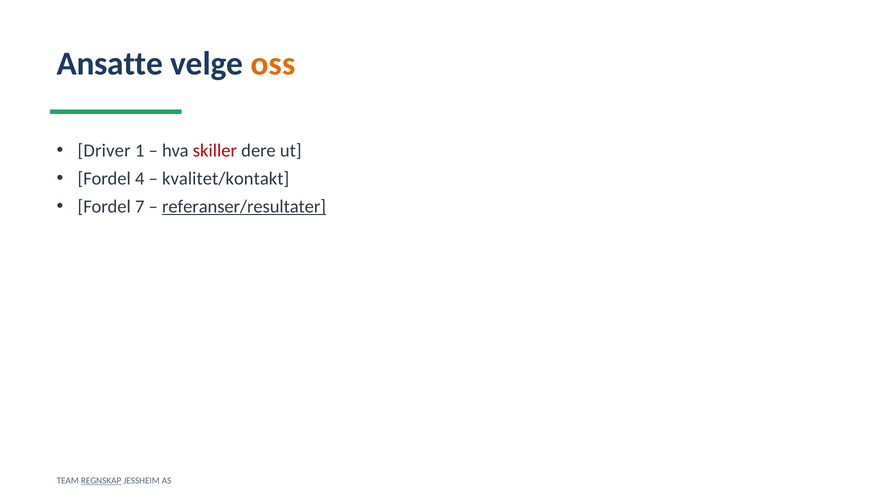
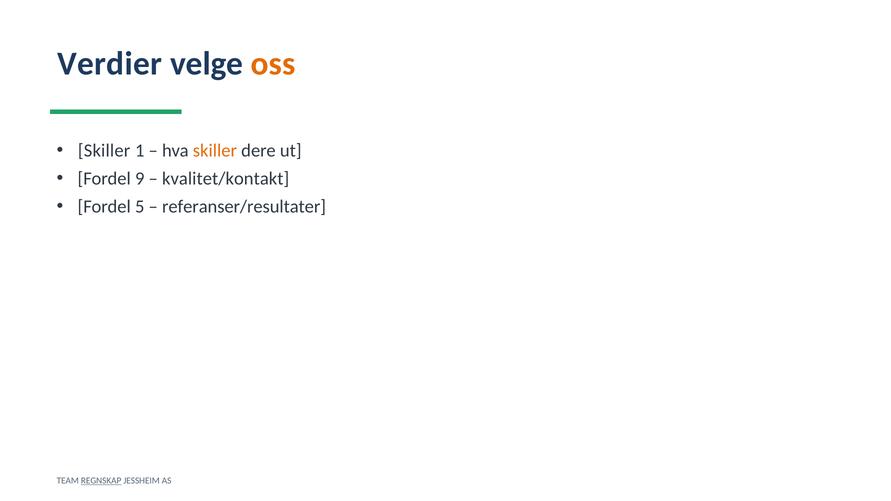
Ansatte: Ansatte -> Verdier
Driver at (104, 151): Driver -> Skiller
skiller at (215, 151) colour: red -> orange
4: 4 -> 9
7: 7 -> 5
referanser/resultater underline: present -> none
